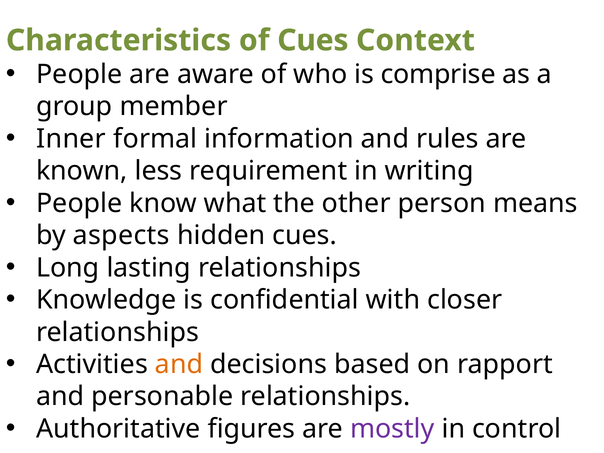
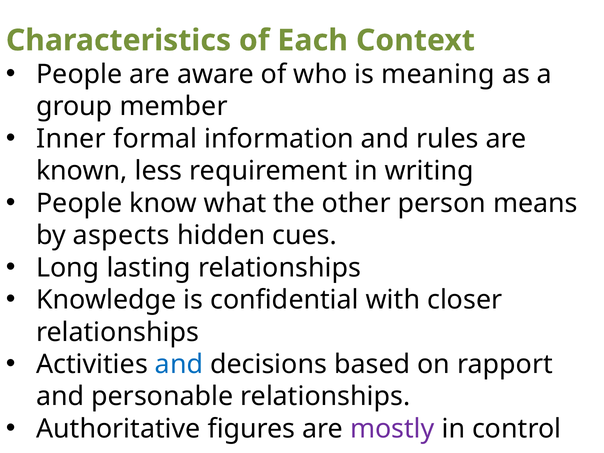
of Cues: Cues -> Each
comprise: comprise -> meaning
and at (179, 364) colour: orange -> blue
